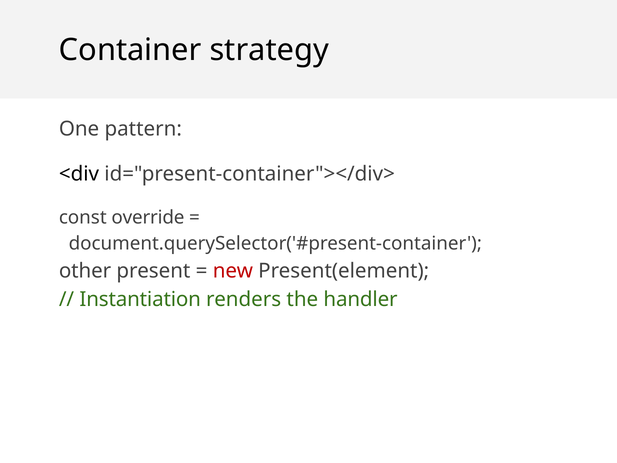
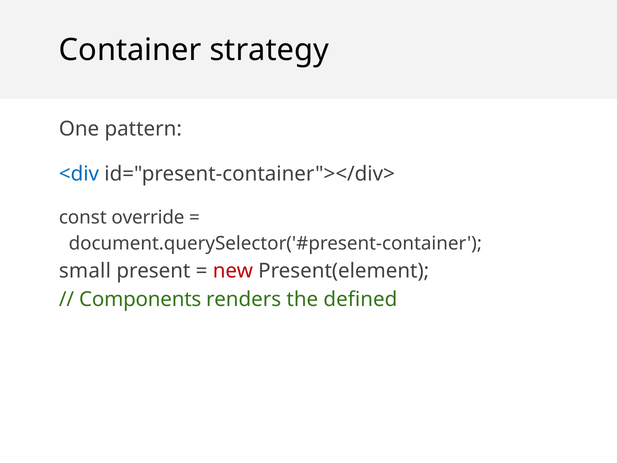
<div colour: black -> blue
other: other -> small
Instantiation: Instantiation -> Components
handler: handler -> defined
